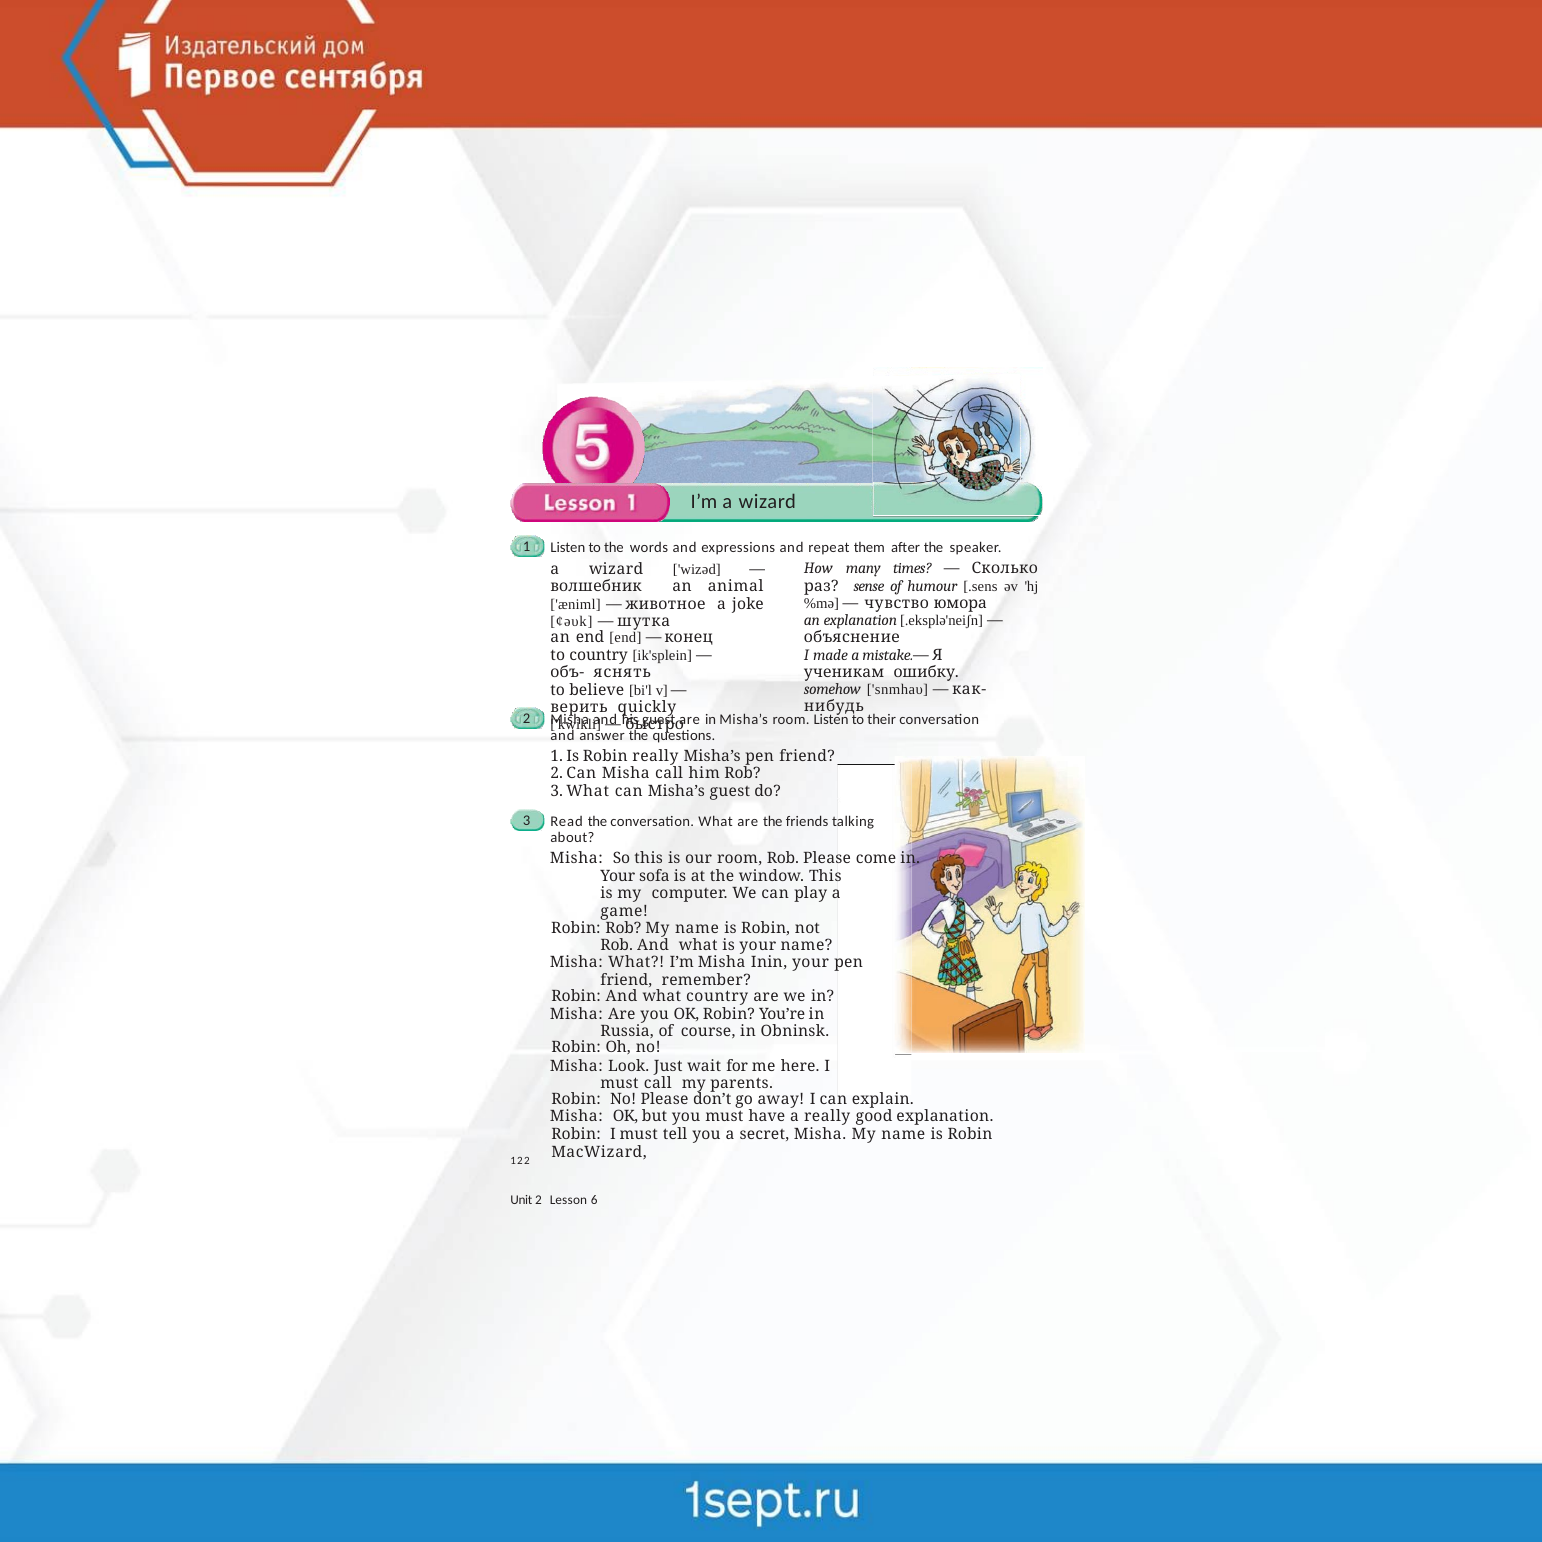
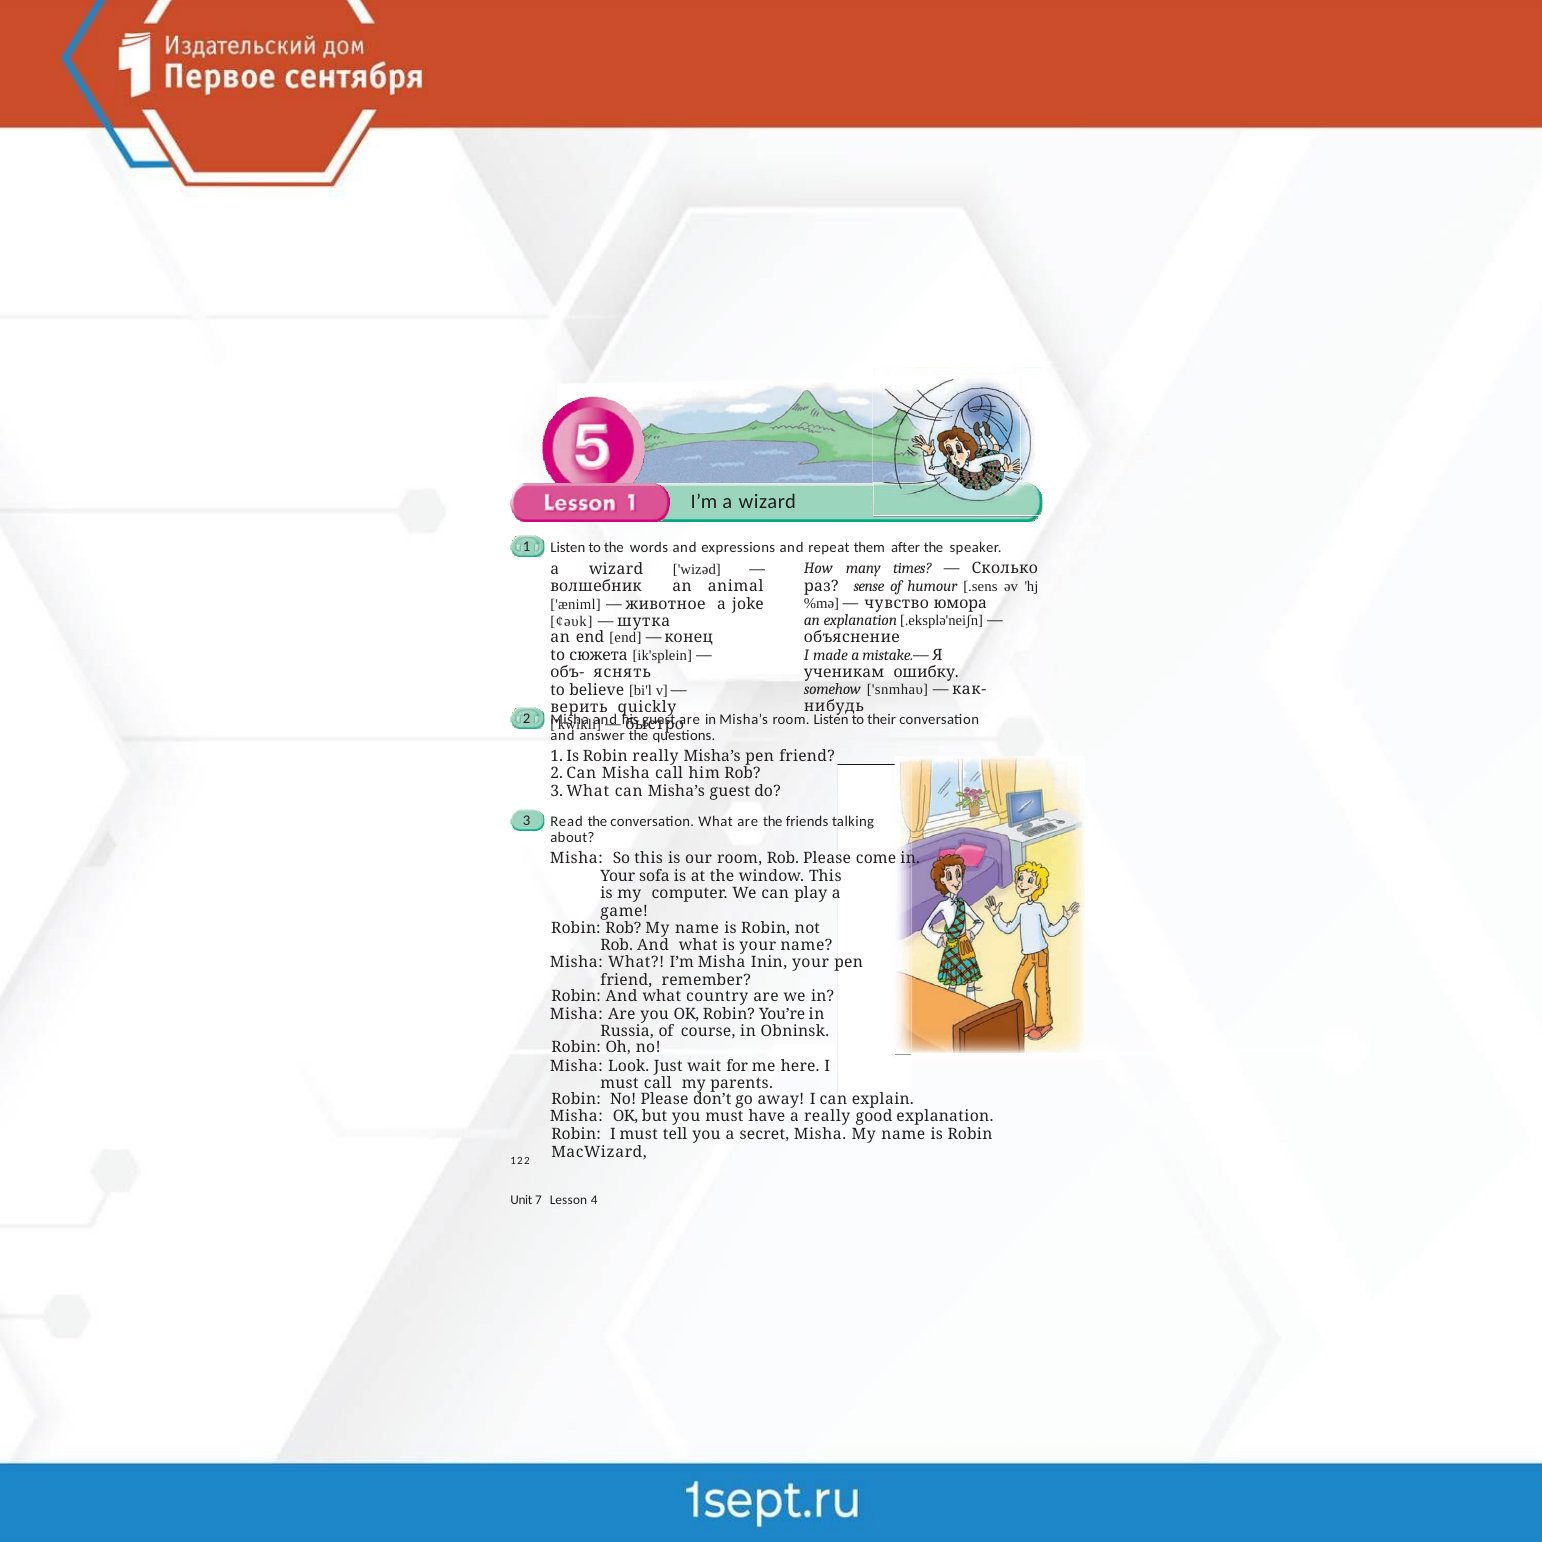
to country: country -> сюжета
Unit 2: 2 -> 7
6: 6 -> 4
